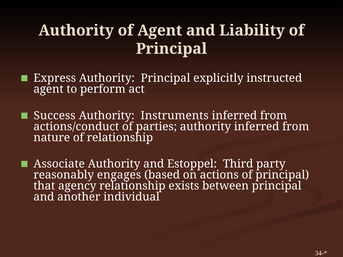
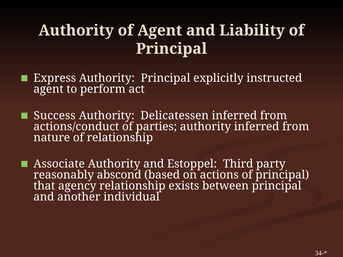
Instruments: Instruments -> Delicatessen
engages: engages -> abscond
